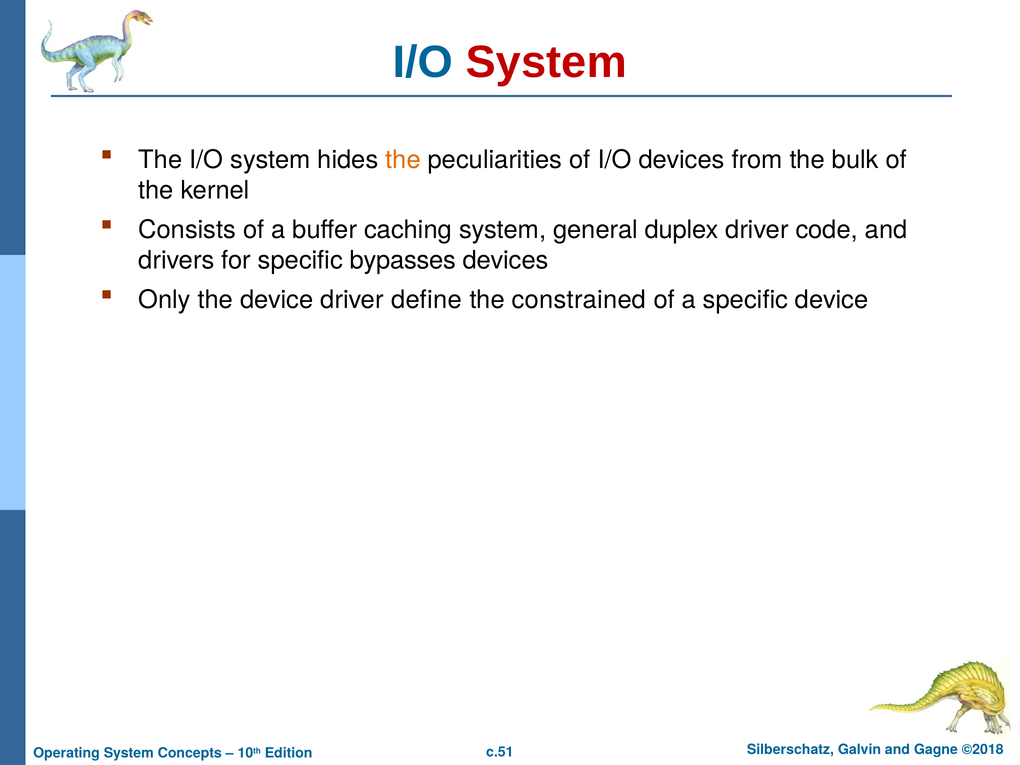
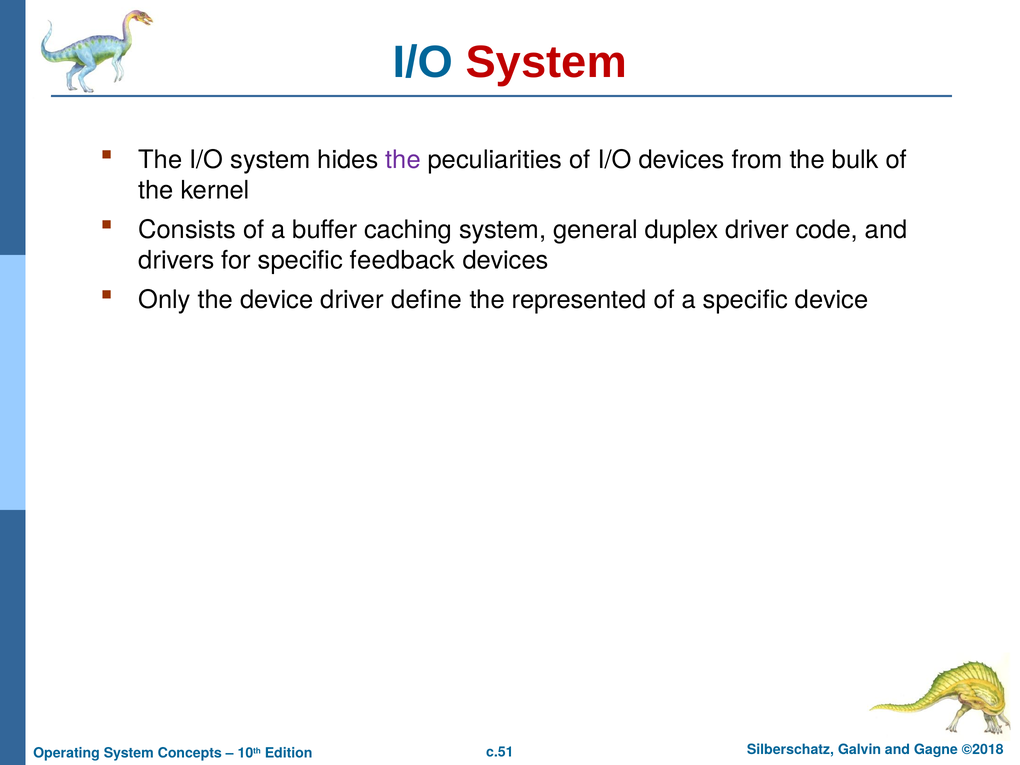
the at (403, 160) colour: orange -> purple
bypasses: bypasses -> feedback
constrained: constrained -> represented
